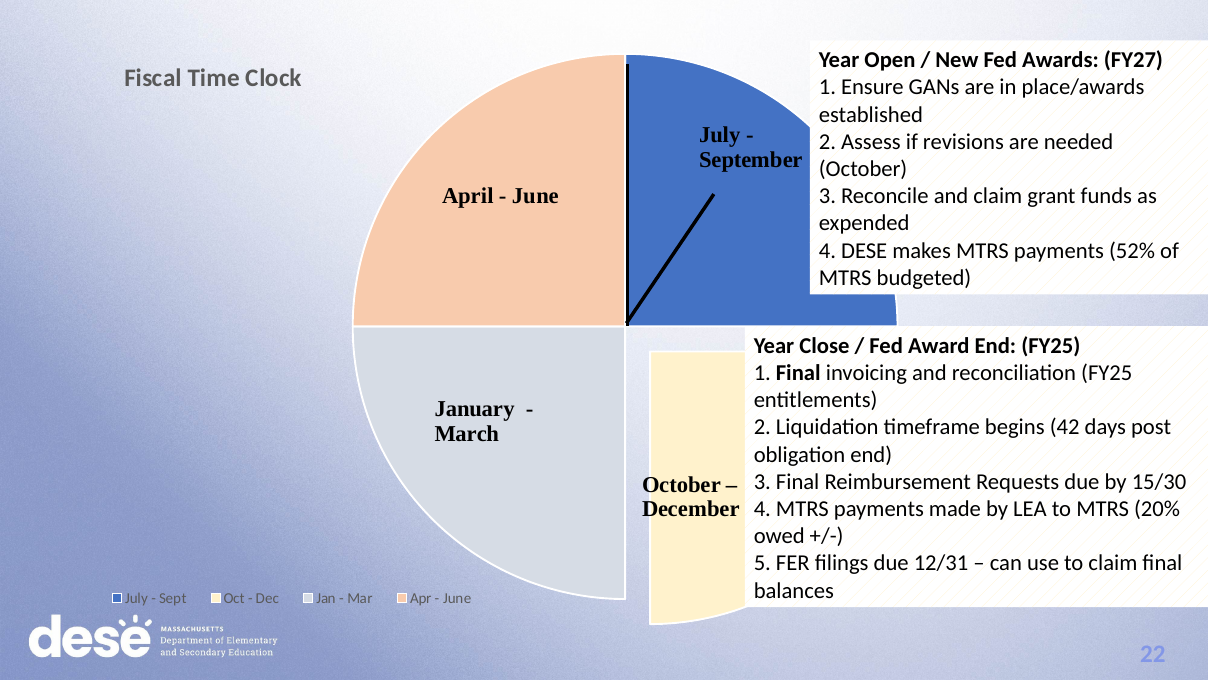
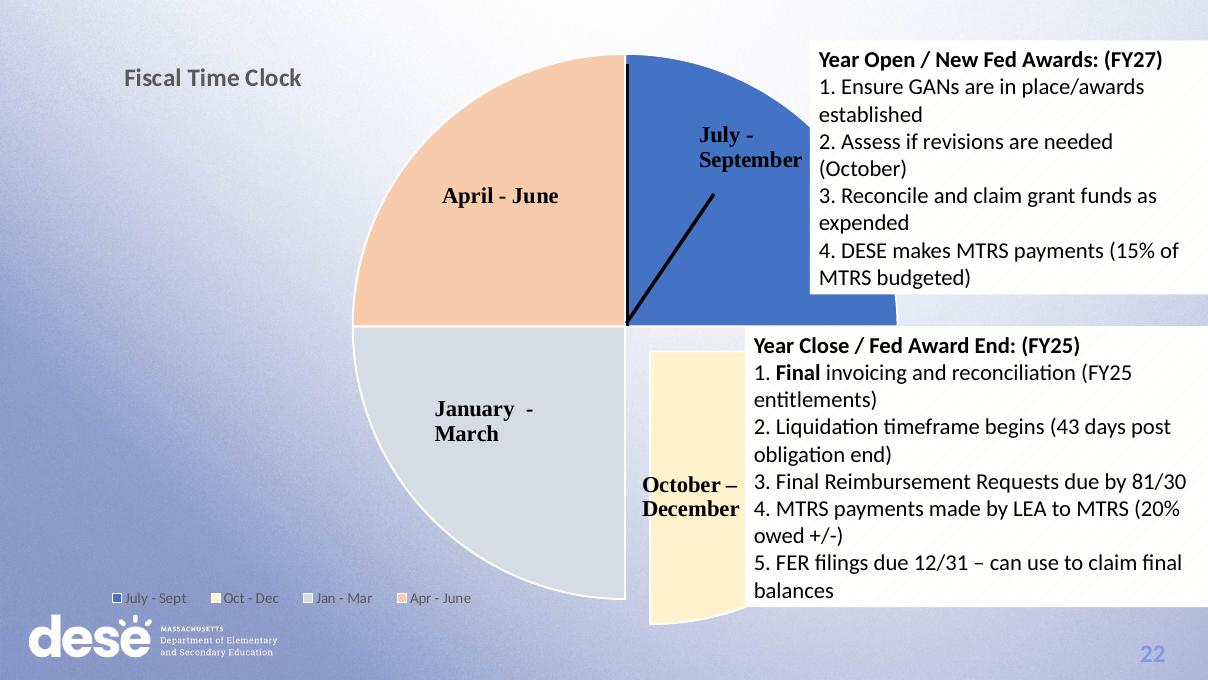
52%: 52% -> 15%
42: 42 -> 43
15/30: 15/30 -> 81/30
